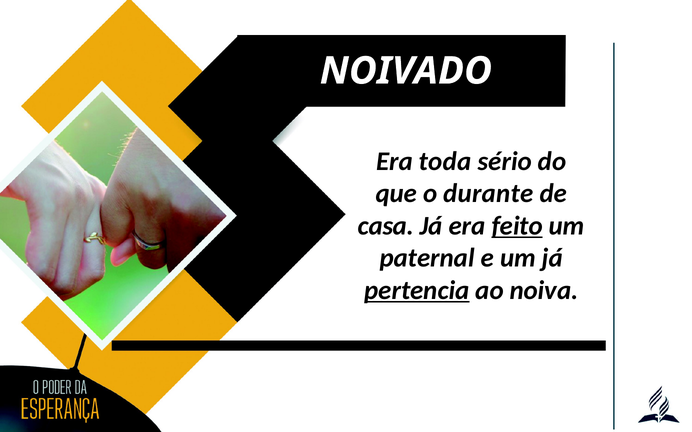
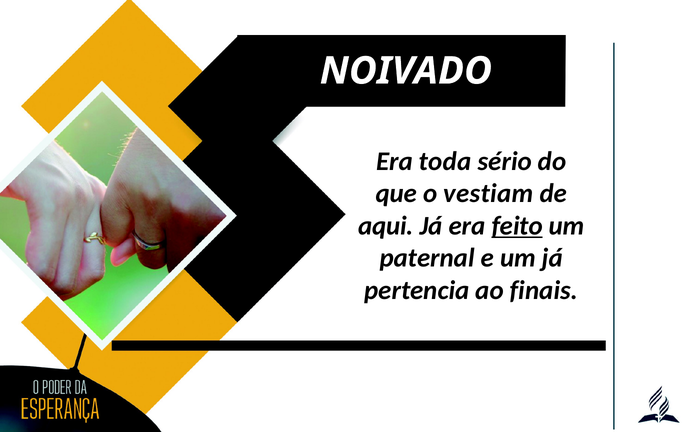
durante: durante -> vestiam
casa: casa -> aqui
pertencia underline: present -> none
noiva: noiva -> finais
